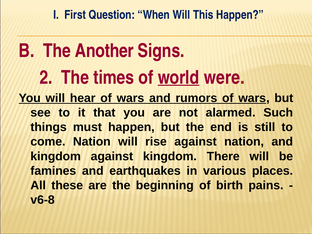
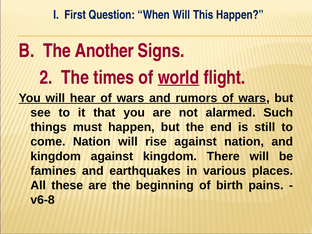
were: were -> flight
